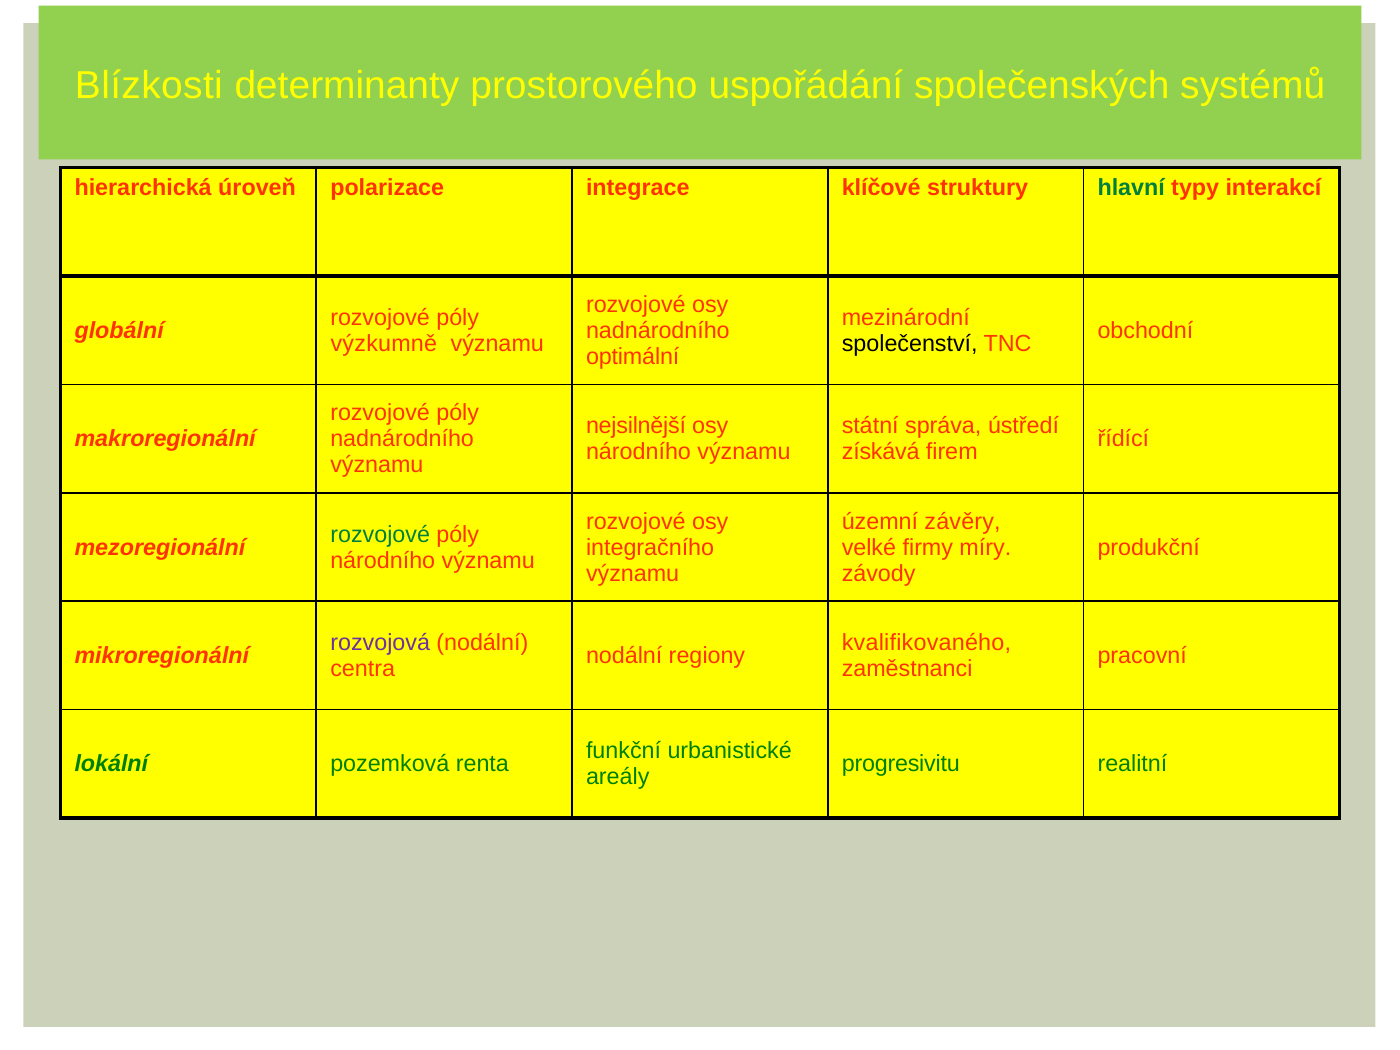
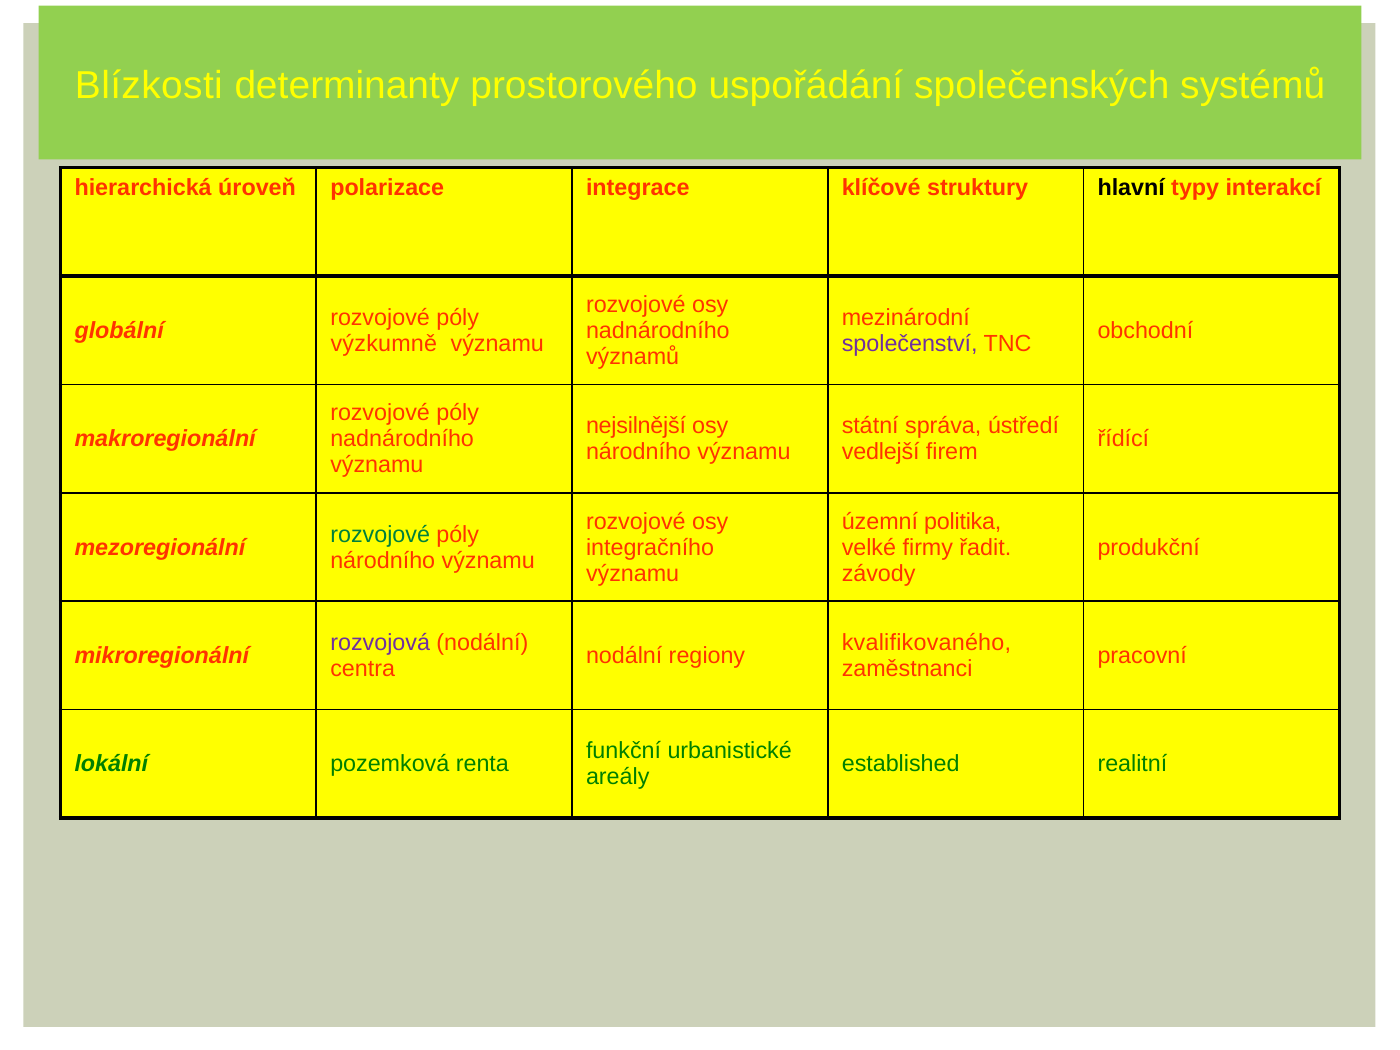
hlavní colour: green -> black
společenství colour: black -> purple
optimální: optimální -> významů
získává: získává -> vedlejší
závěry: závěry -> politika
míry: míry -> řadit
progresivitu: progresivitu -> established
